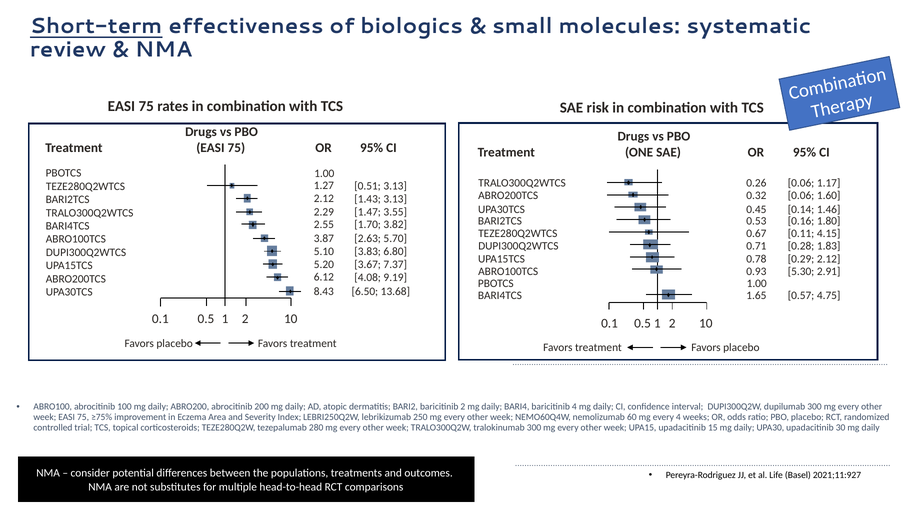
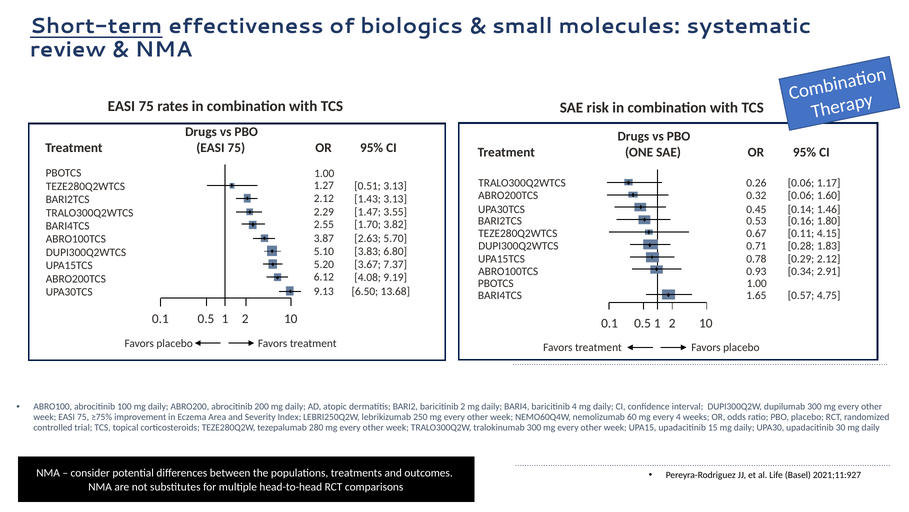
5.30: 5.30 -> 0.34
8.43: 8.43 -> 9.13
